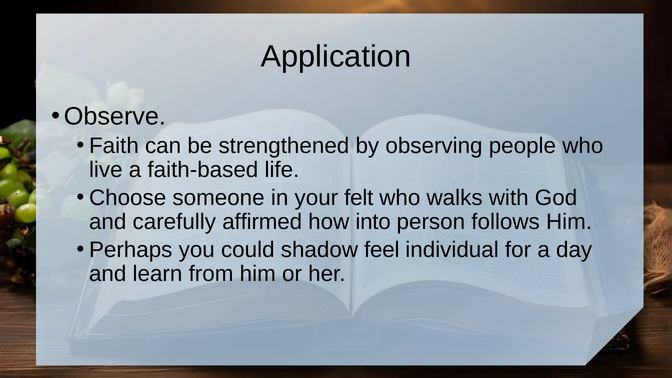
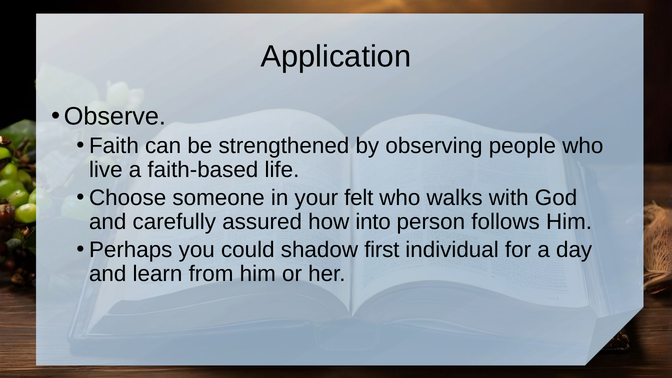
affirmed: affirmed -> assured
feel: feel -> first
